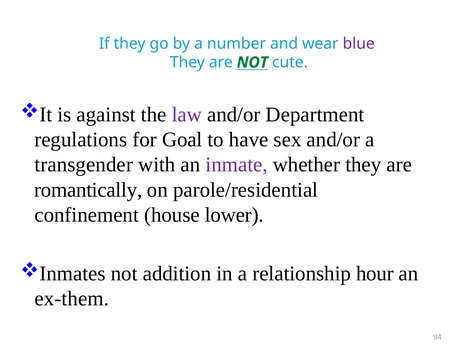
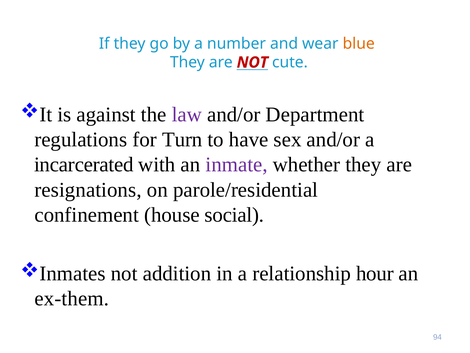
blue colour: purple -> orange
NOT at (252, 62) colour: green -> red
Goal: Goal -> Turn
transgender: transgender -> incarcerated
romantically: romantically -> resignations
lower: lower -> social
